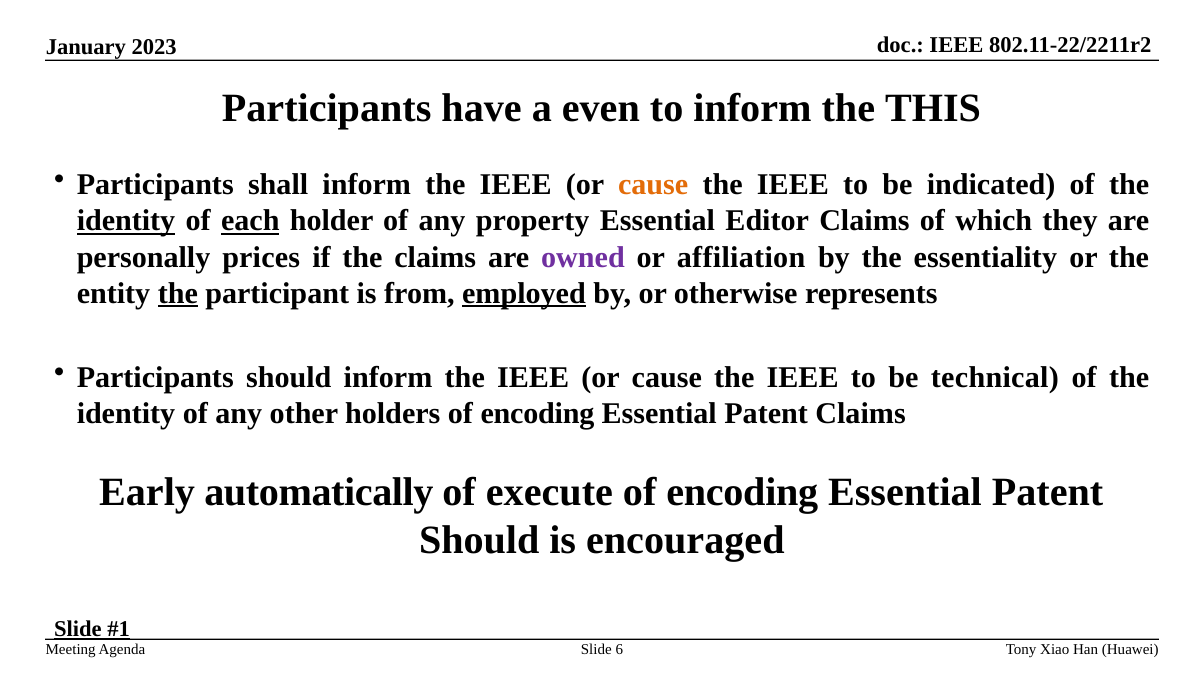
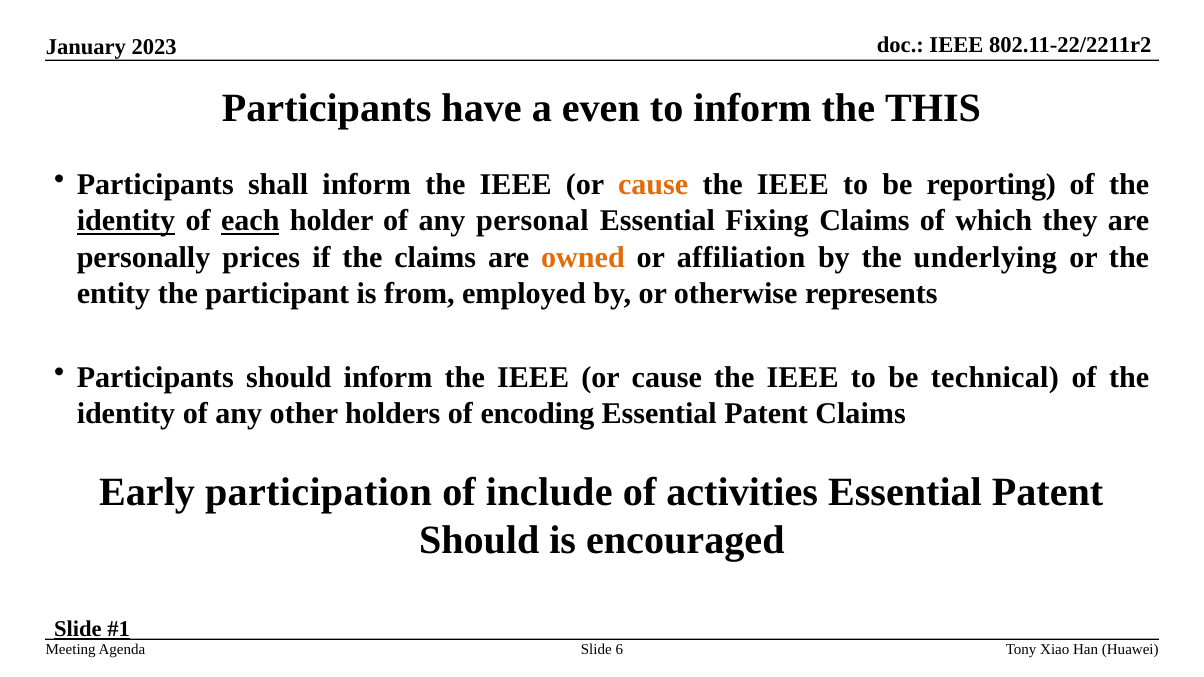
indicated: indicated -> reporting
property: property -> personal
Editor: Editor -> Fixing
owned colour: purple -> orange
essentiality: essentiality -> underlying
the at (178, 293) underline: present -> none
employed underline: present -> none
automatically: automatically -> participation
execute: execute -> include
encoding at (742, 493): encoding -> activities
